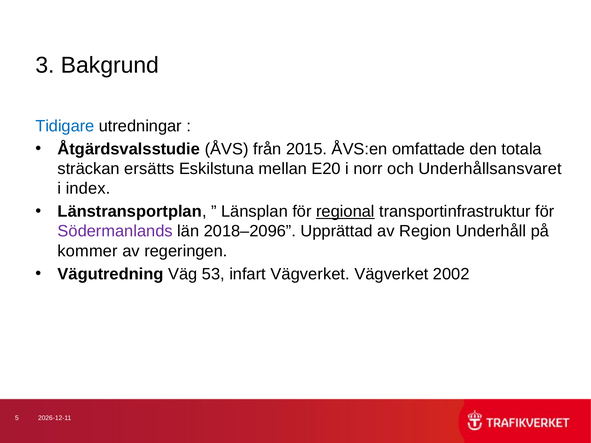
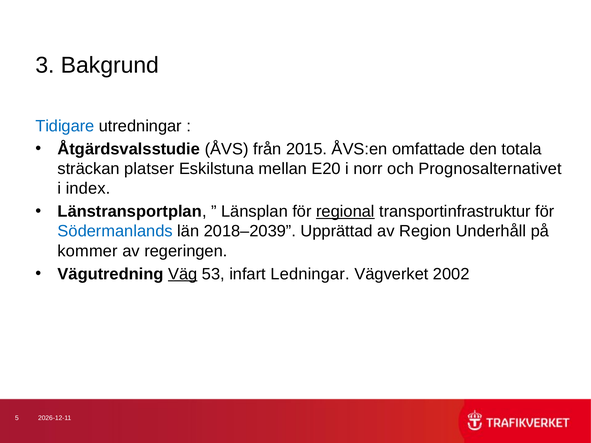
ersätts: ersätts -> platser
Underhållsansvaret: Underhållsansvaret -> Prognosalternativet
Södermanlands colour: purple -> blue
2018–2096: 2018–2096 -> 2018–2039
Väg underline: none -> present
infart Vägverket: Vägverket -> Ledningar
